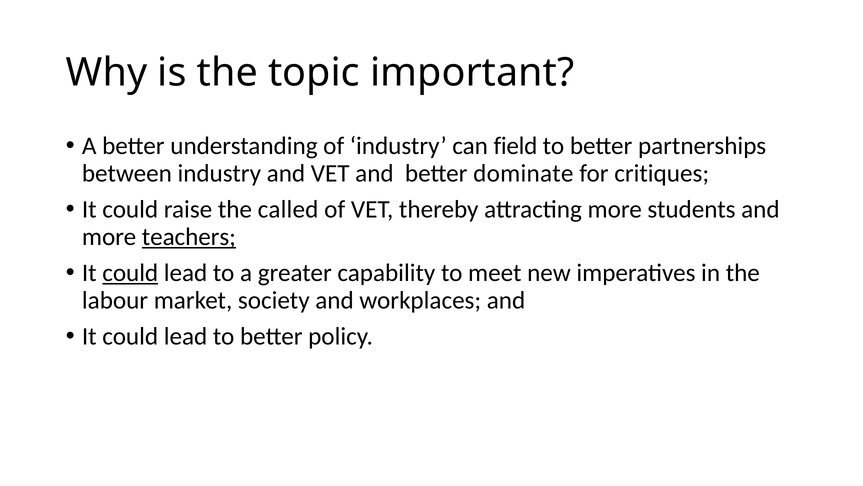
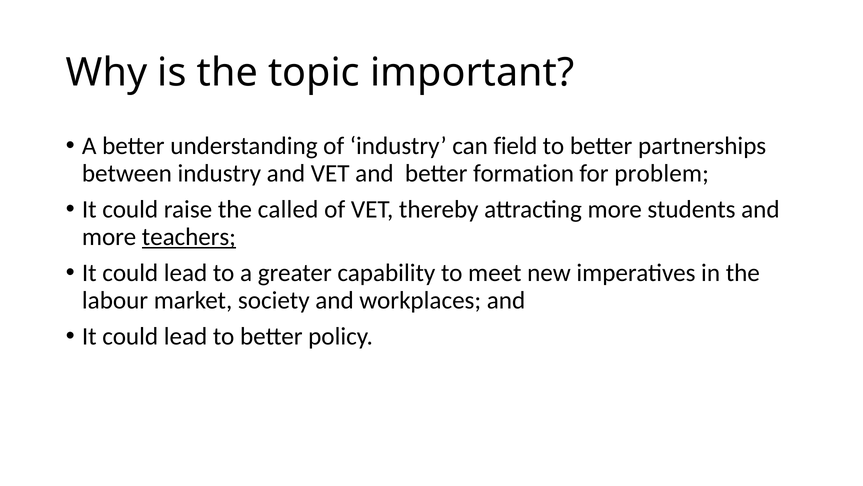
dominate: dominate -> formation
critiques: critiques -> problem
could at (130, 273) underline: present -> none
